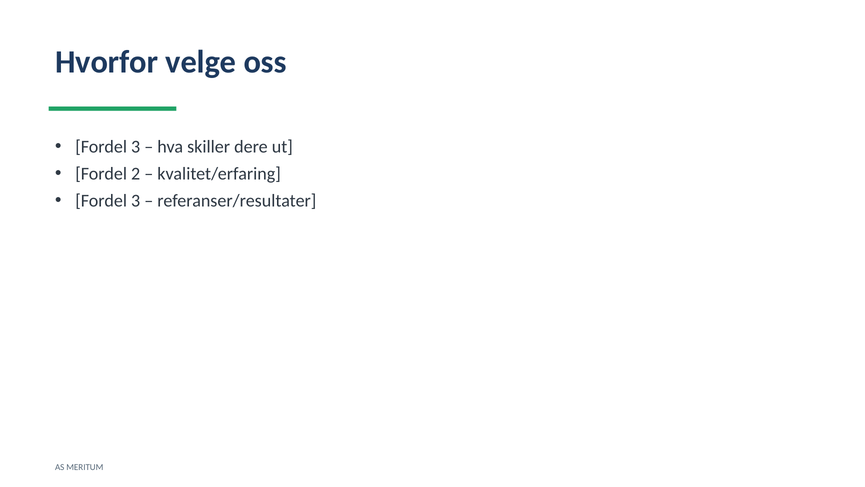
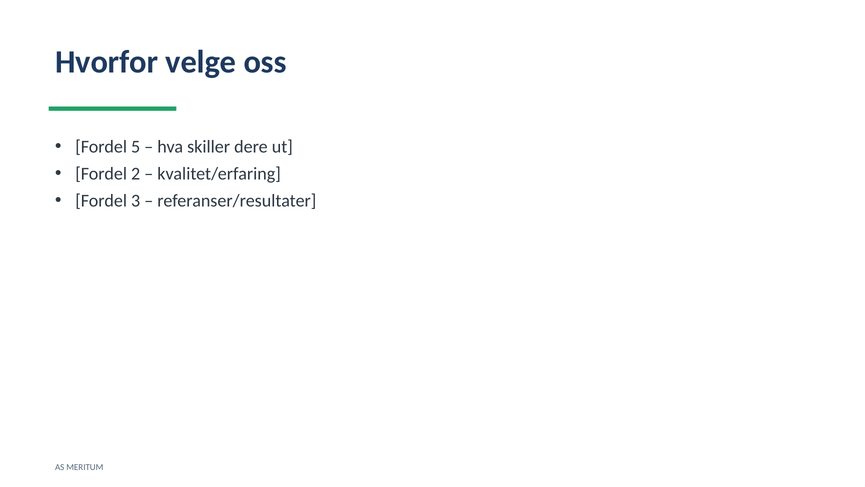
3 at (136, 147): 3 -> 5
